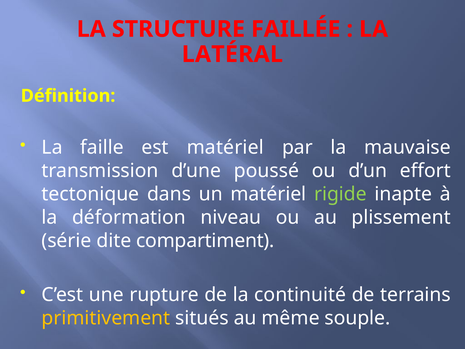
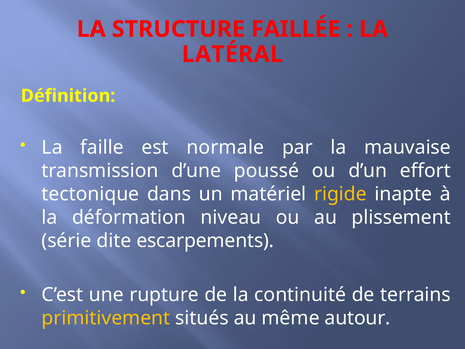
est matériel: matériel -> normale
rigide colour: light green -> yellow
compartiment: compartiment -> escarpements
souple: souple -> autour
